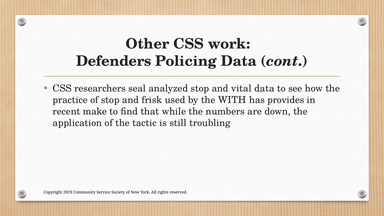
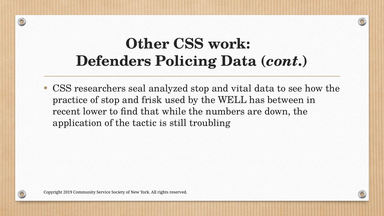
WITH: WITH -> WELL
provides: provides -> between
make: make -> lower
